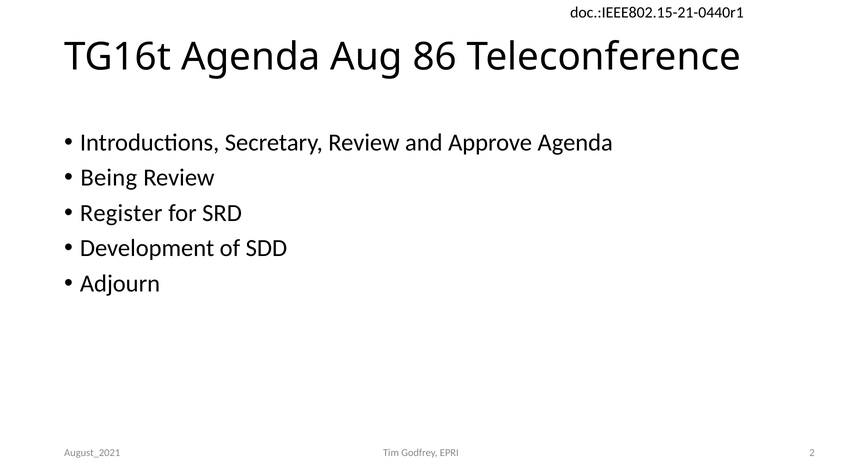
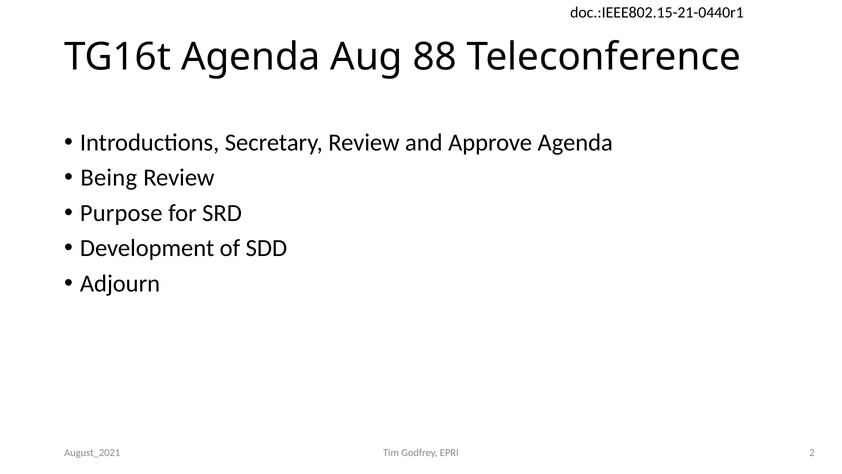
86: 86 -> 88
Register: Register -> Purpose
